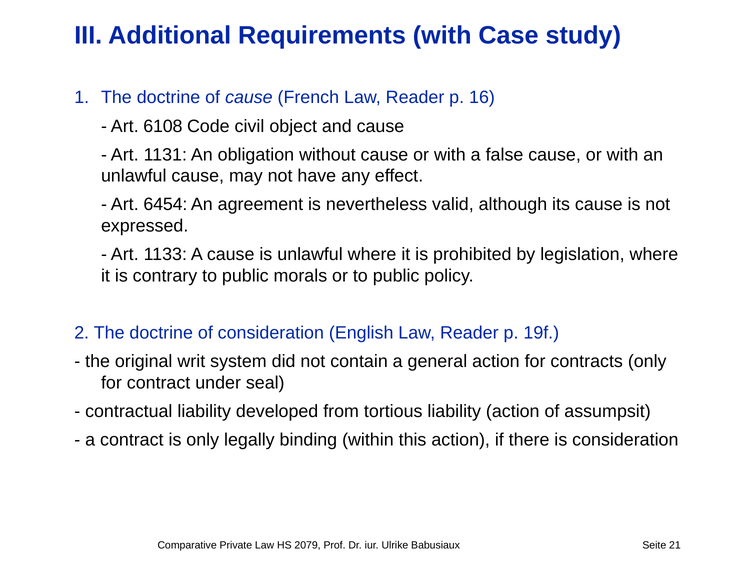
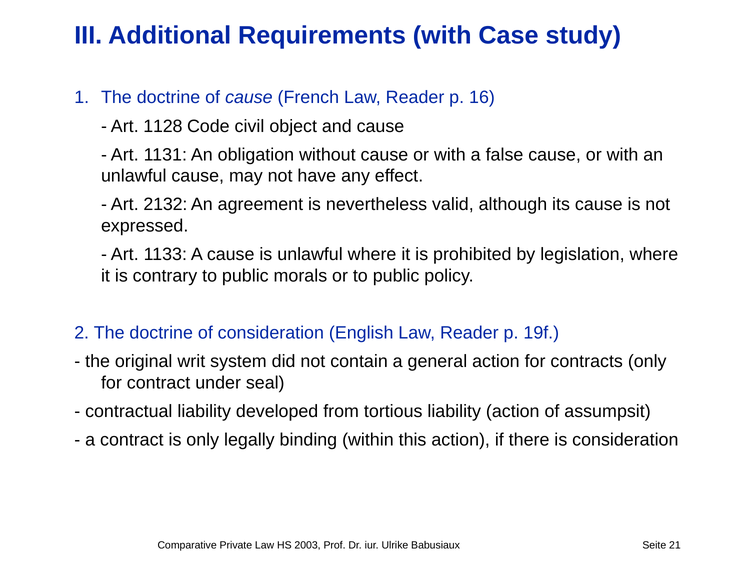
6108: 6108 -> 1128
6454: 6454 -> 2132
2079: 2079 -> 2003
